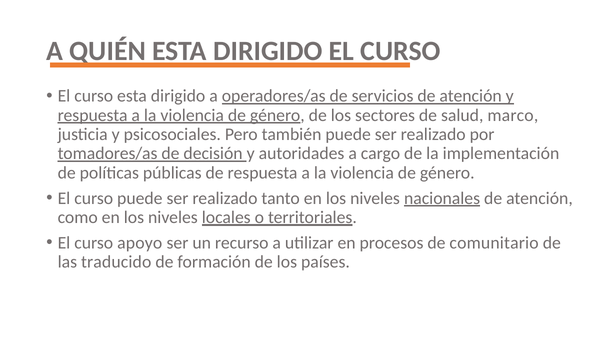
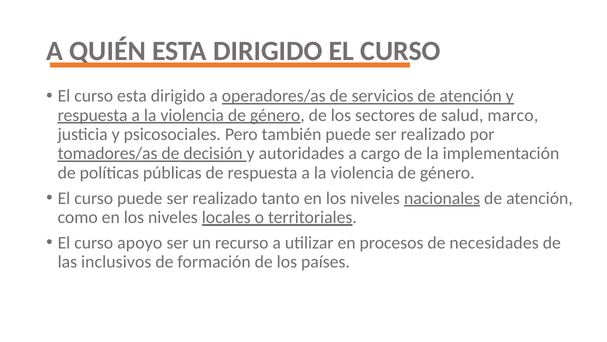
comunitario: comunitario -> necesidades
traducido: traducido -> inclusivos
